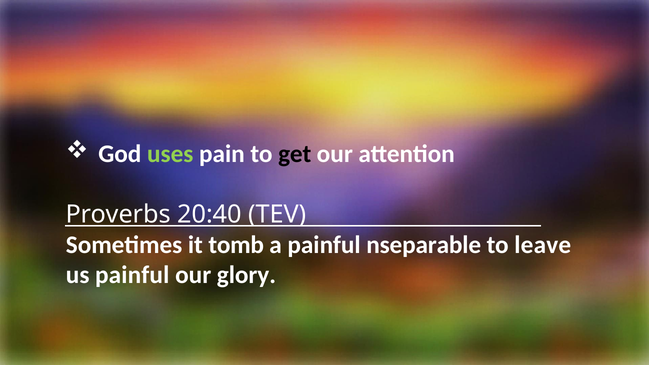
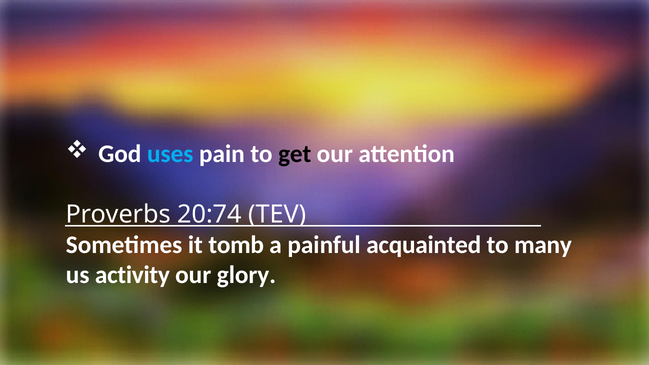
uses colour: light green -> light blue
20:40: 20:40 -> 20:74
nseparable: nseparable -> acquainted
leave: leave -> many
us painful: painful -> activity
